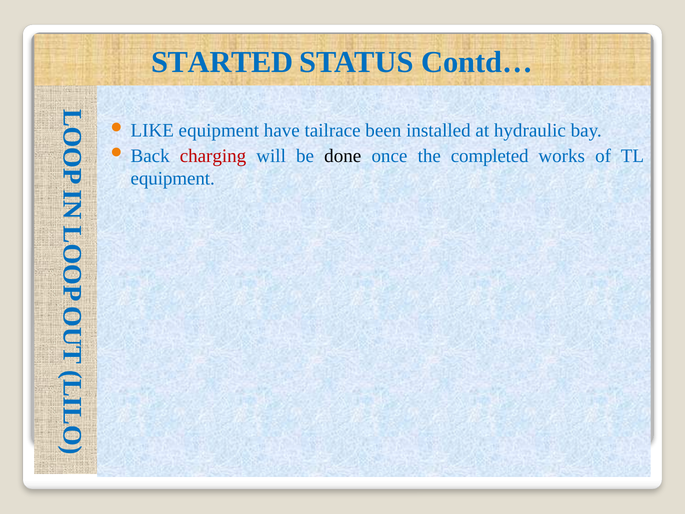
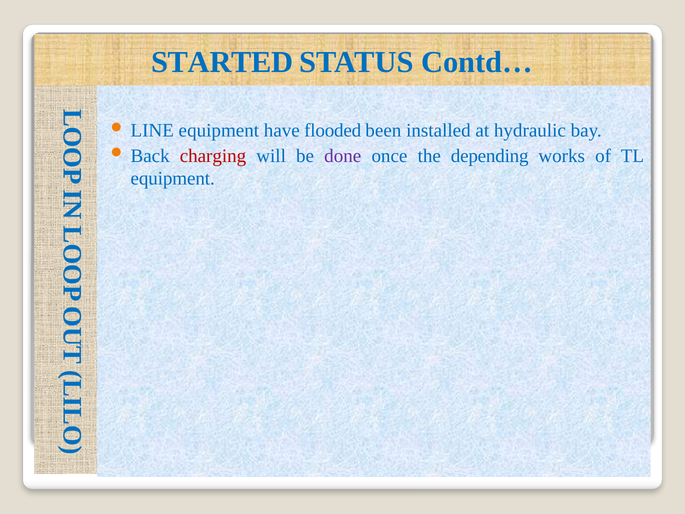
LIKE: LIKE -> LINE
tailrace: tailrace -> flooded
done colour: black -> purple
completed: completed -> depending
